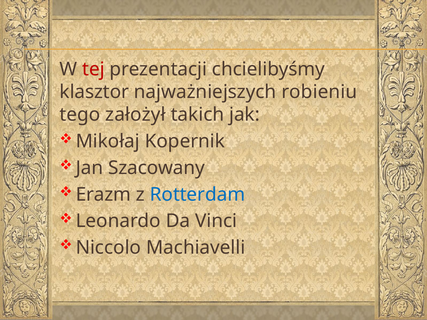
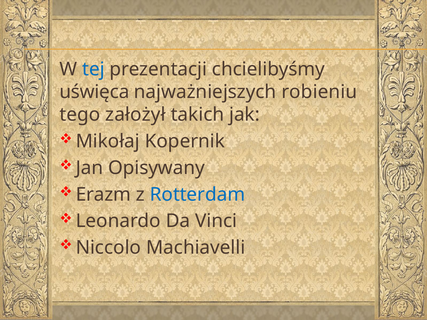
tej colour: red -> blue
klasztor: klasztor -> uświęca
Szacowany: Szacowany -> Opisywany
